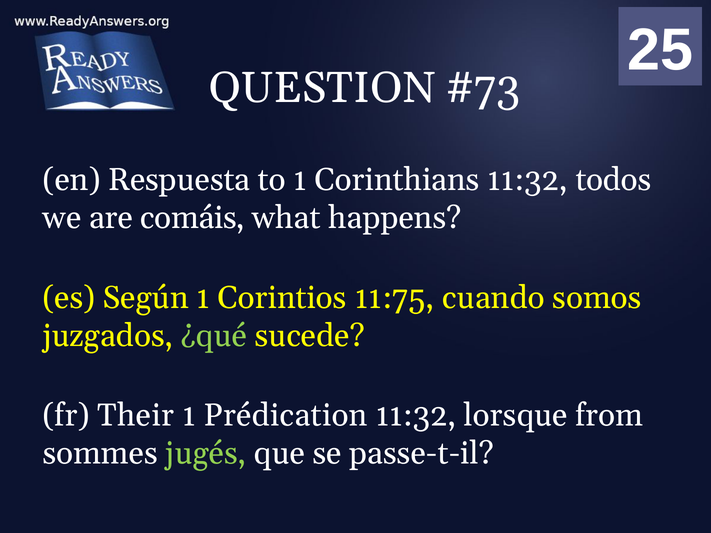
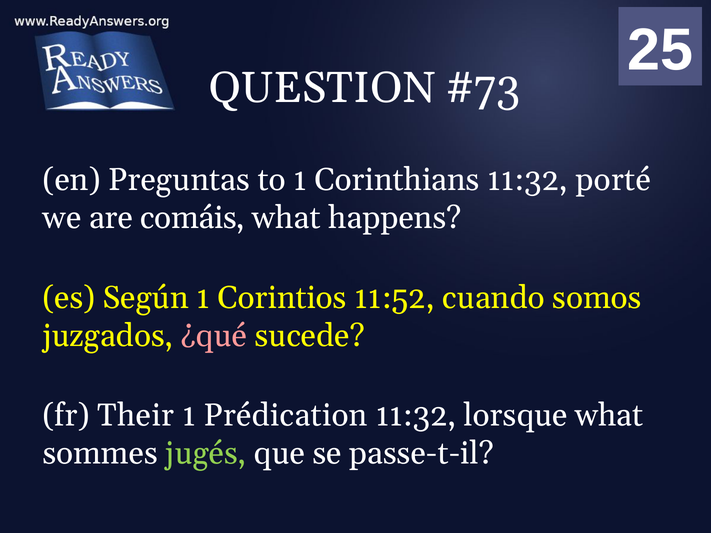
Respuesta: Respuesta -> Preguntas
todos: todos -> porté
11:75: 11:75 -> 11:52
¿qué colour: light green -> pink
lorsque from: from -> what
